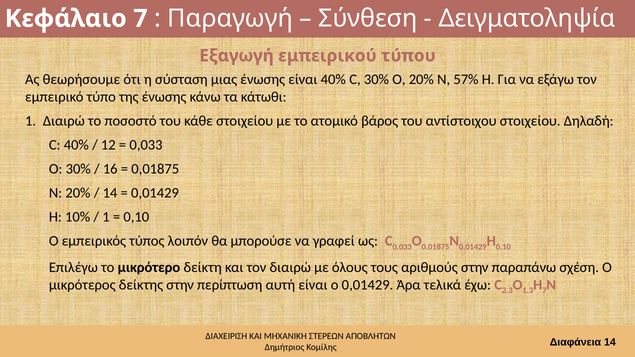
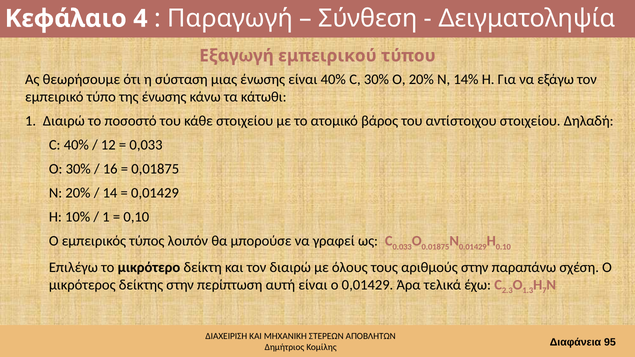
Κεφάλαιο 7: 7 -> 4
57%: 57% -> 14%
Διαφάνεια 14: 14 -> 95
